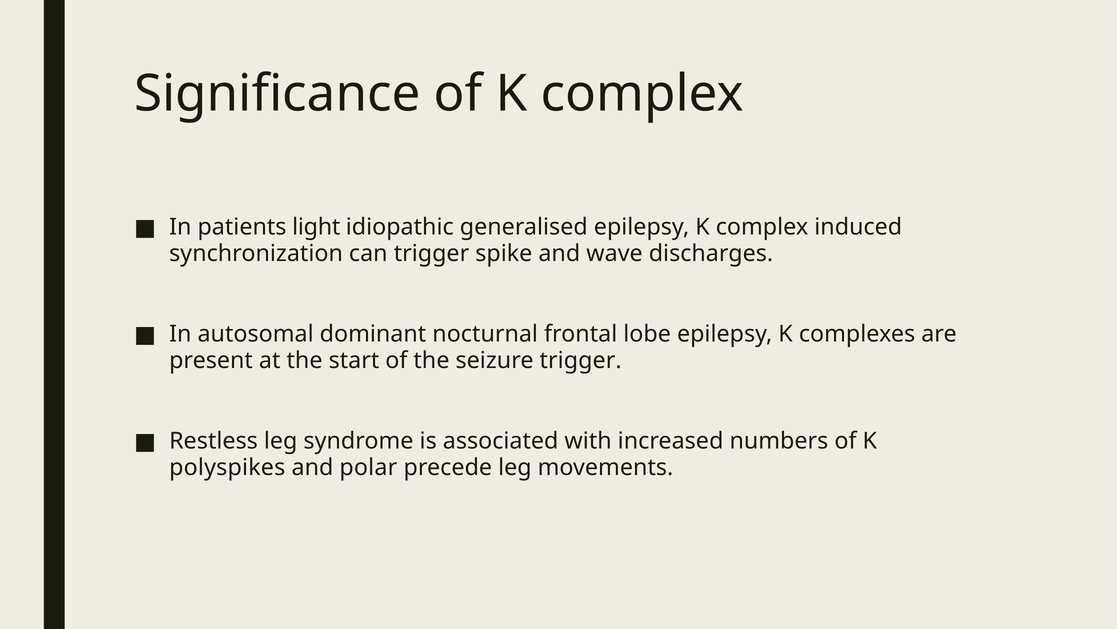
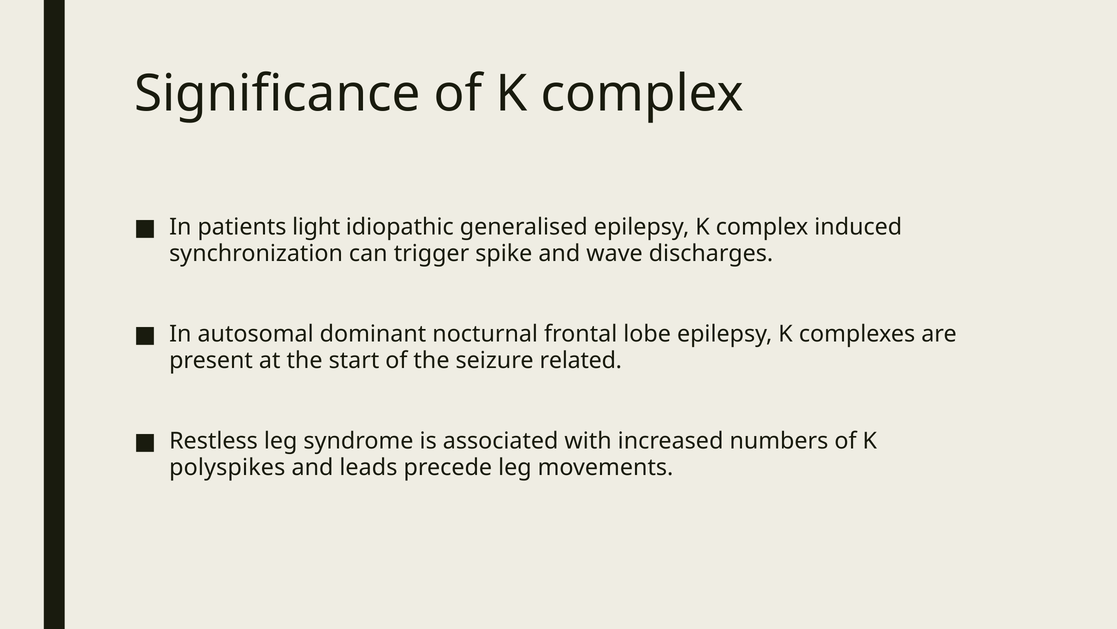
seizure trigger: trigger -> related
polar: polar -> leads
